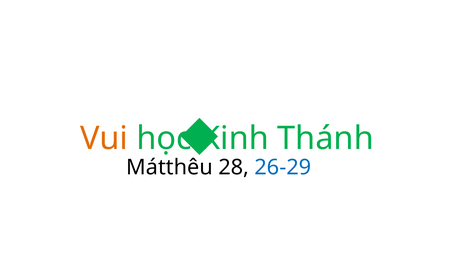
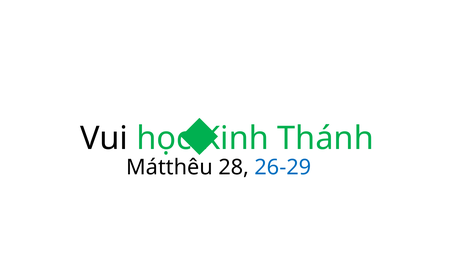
Vui colour: orange -> black
